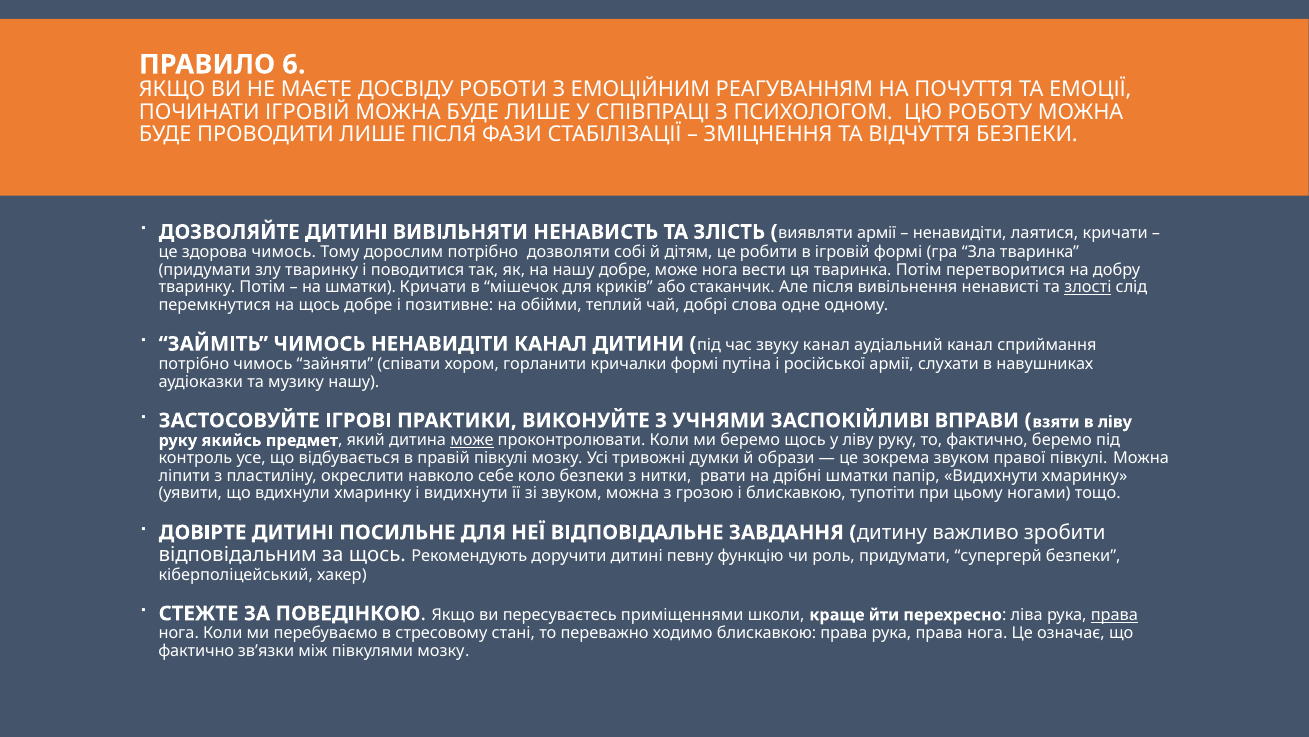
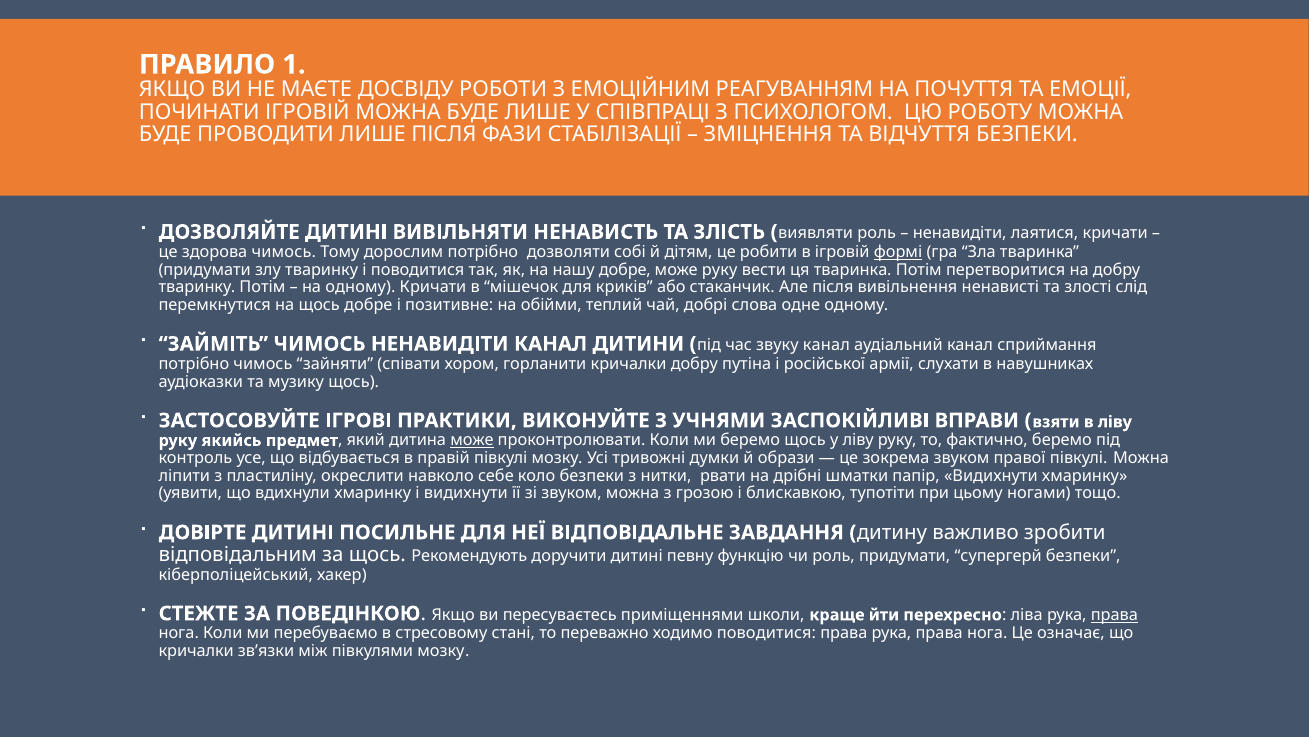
6: 6 -> 1
виявляти армії: армії -> роль
формі at (898, 252) underline: none -> present
може нога: нога -> руку
на шматки: шматки -> одному
злості underline: present -> none
кричалки формі: формі -> добру
музику нашу: нашу -> щось
ходимо блискавкою: блискавкою -> поводитися
фактично at (196, 651): фактично -> кричалки
